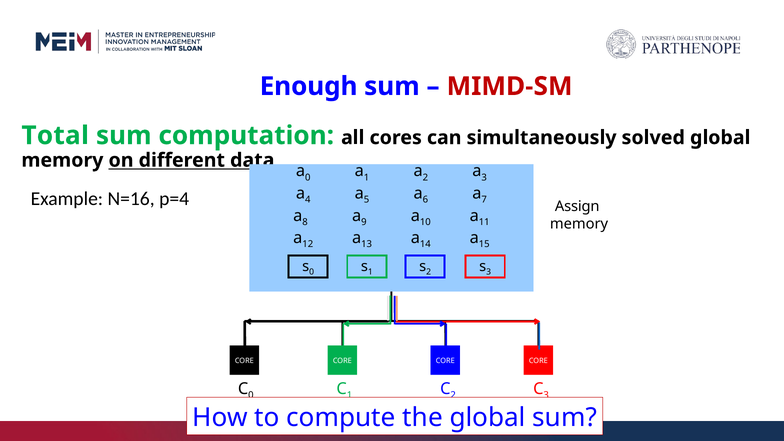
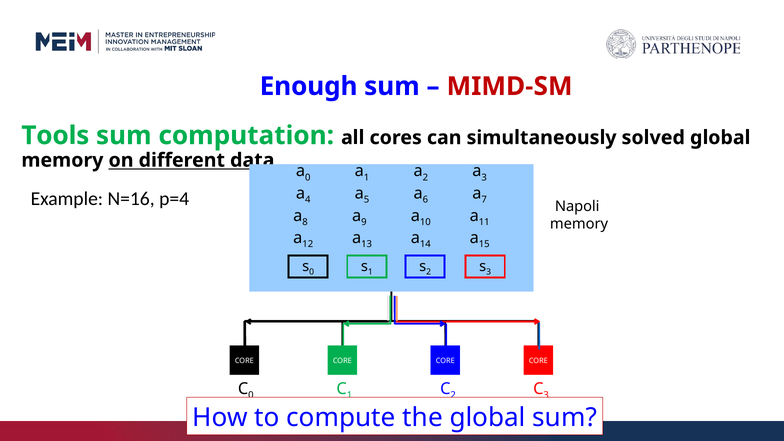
Total: Total -> Tools
Assign: Assign -> Napoli
